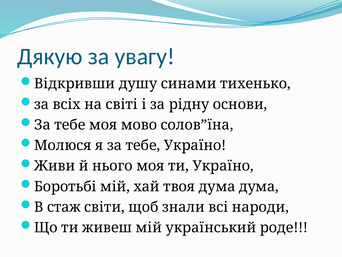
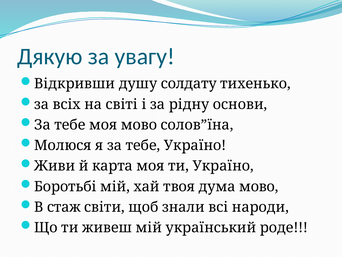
синами: синами -> солдату
нього: нього -> карта
дума дума: дума -> мово
